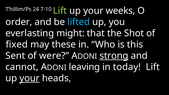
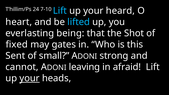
Lift at (60, 11) colour: light green -> light blue
weeks: weeks -> heard
order: order -> heart
might: might -> being
these: these -> gates
were: were -> small
strong underline: present -> none
today: today -> afraid
